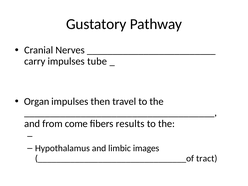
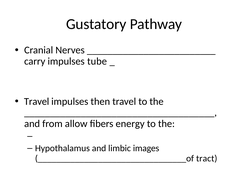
Organ at (37, 101): Organ -> Travel
come: come -> allow
results: results -> energy
